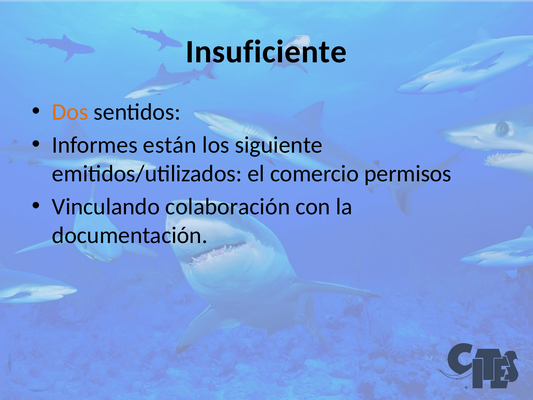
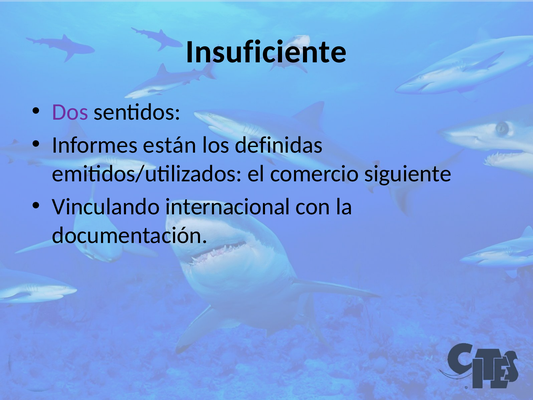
Dos colour: orange -> purple
siguiente: siguiente -> definidas
permisos: permisos -> siguiente
colaboración: colaboración -> internacional
